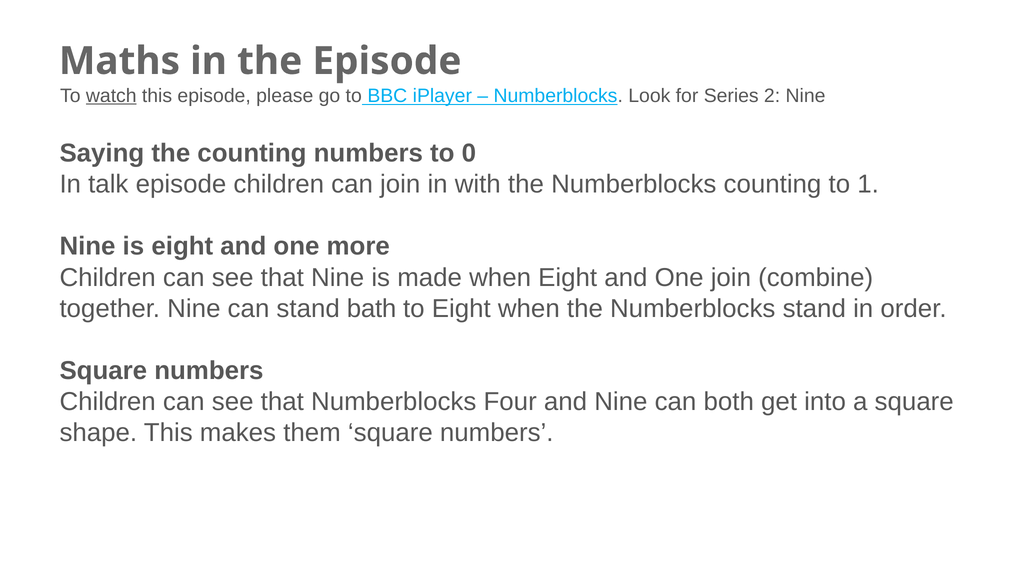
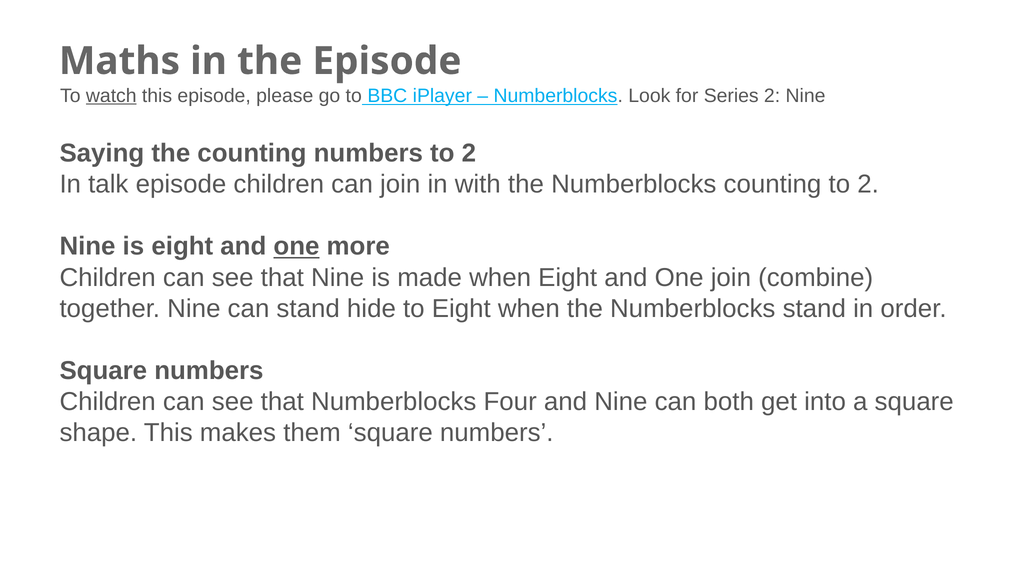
numbers to 0: 0 -> 2
counting to 1: 1 -> 2
one at (296, 247) underline: none -> present
bath: bath -> hide
